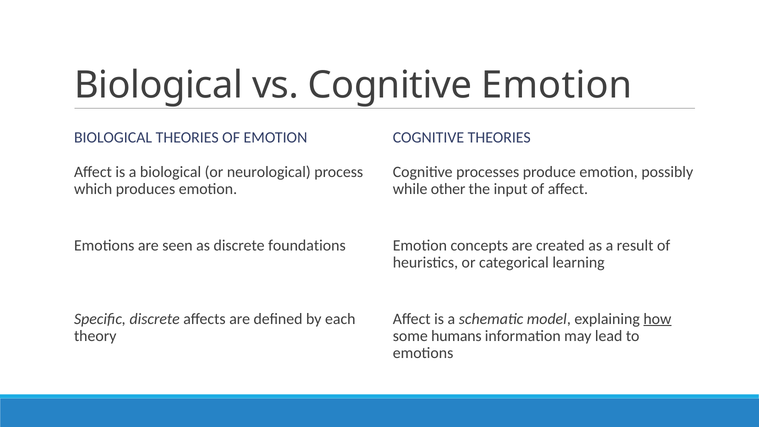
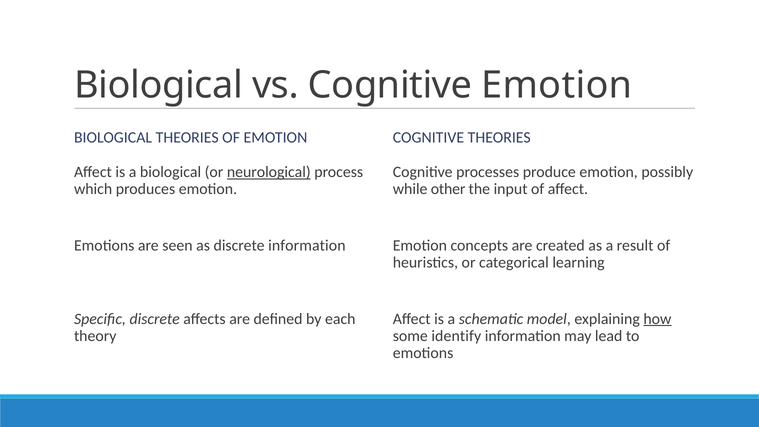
neurological underline: none -> present
discrete foundations: foundations -> information
humans: humans -> identify
